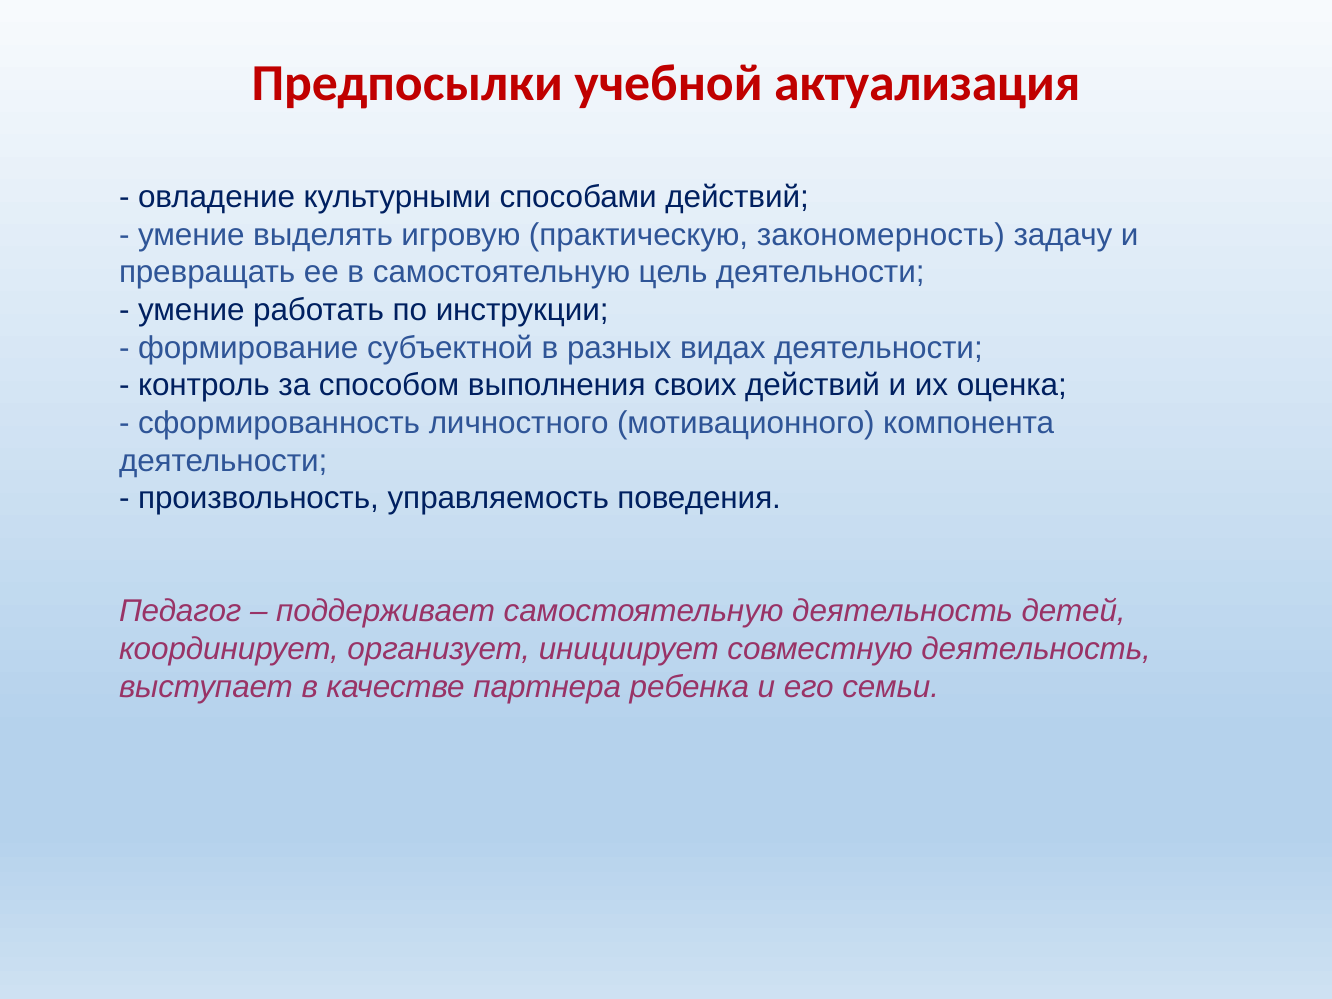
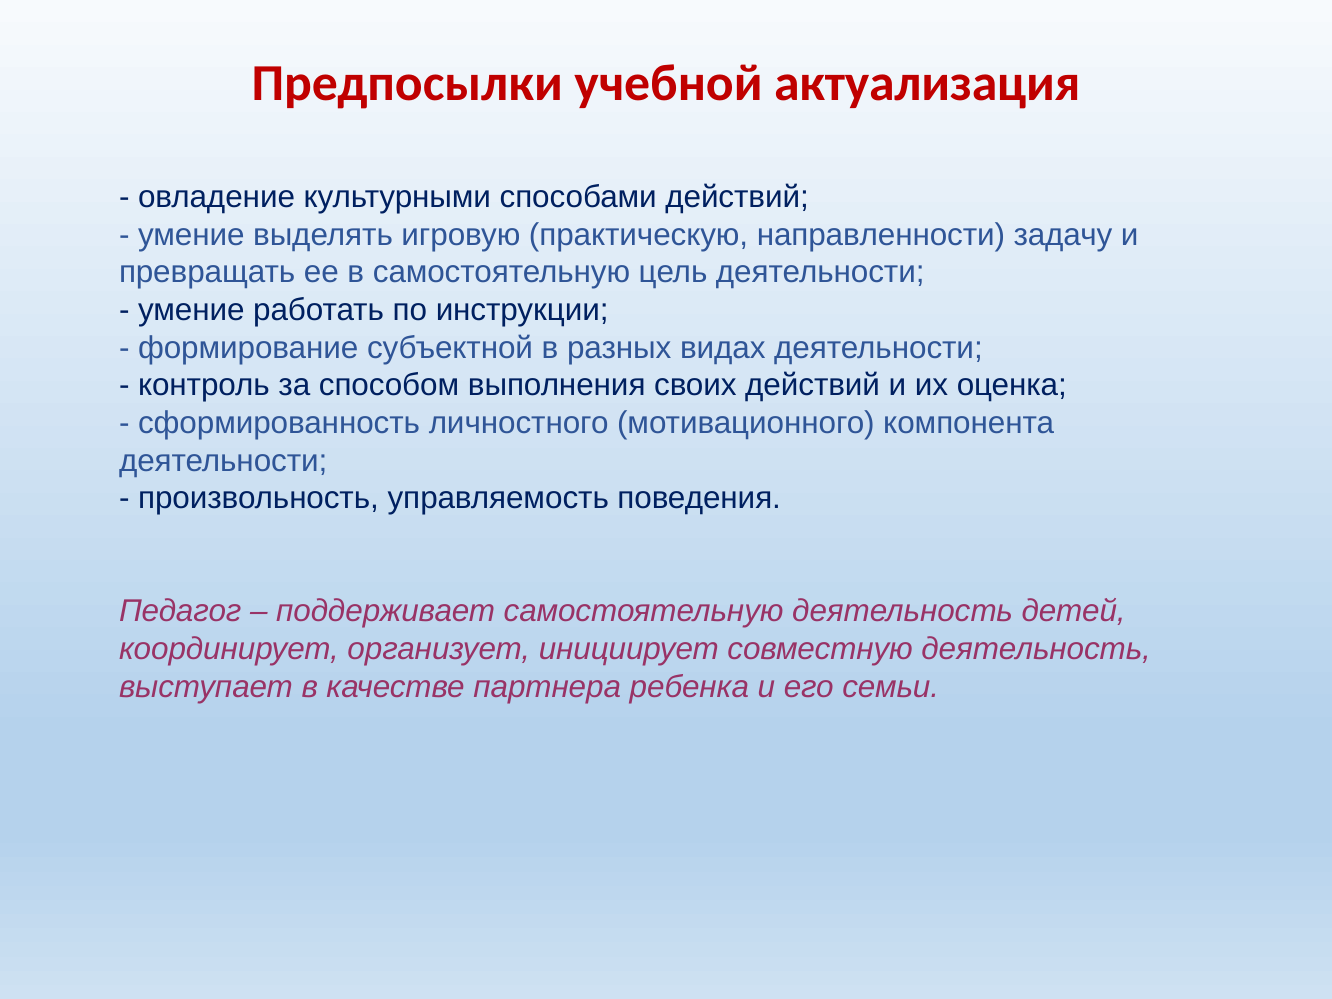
закономерность: закономерность -> направленности
